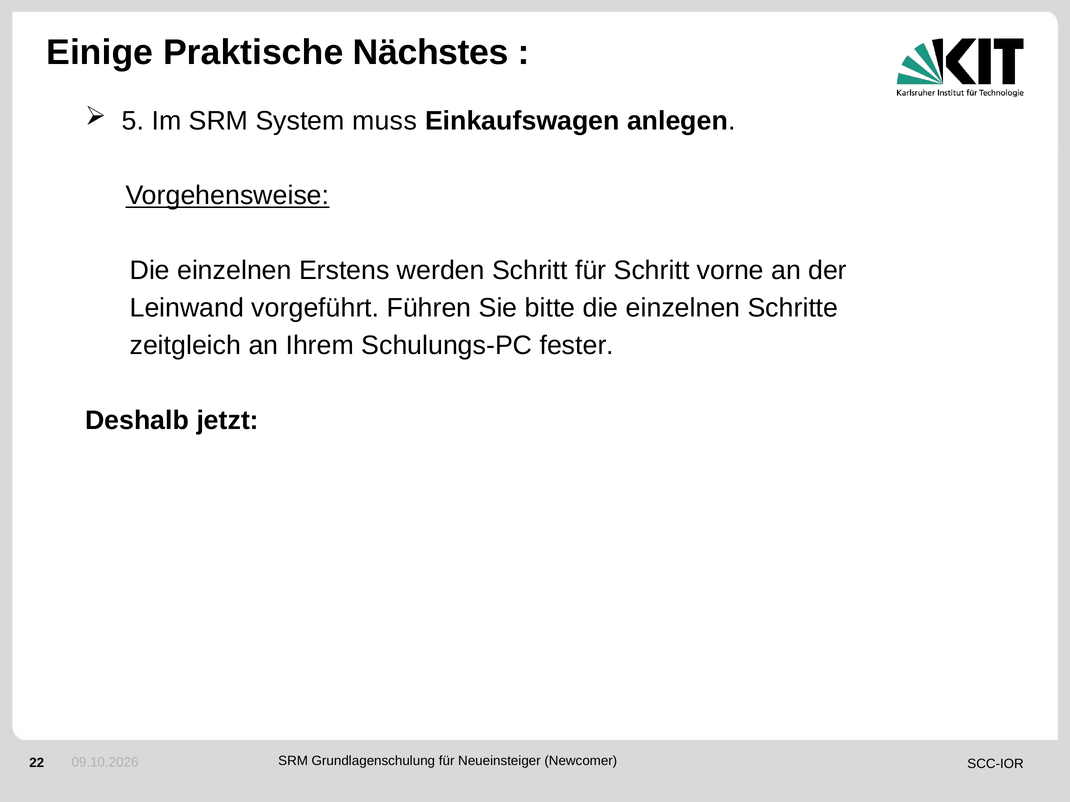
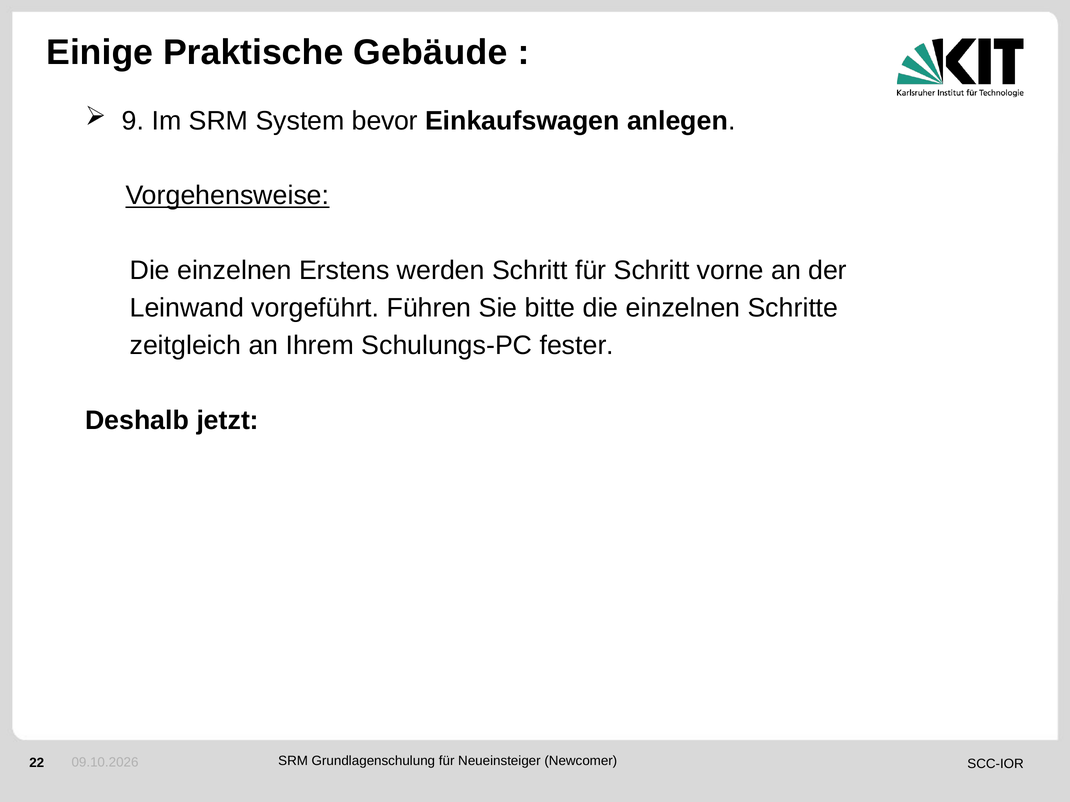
Nächstes: Nächstes -> Gebäude
5: 5 -> 9
muss: muss -> bevor
